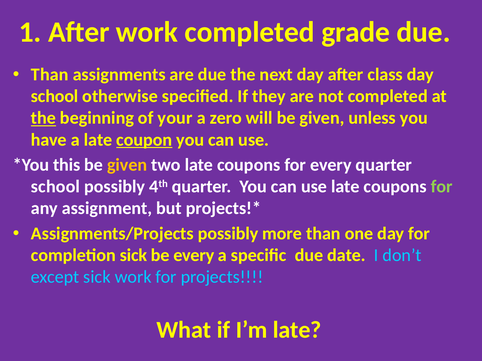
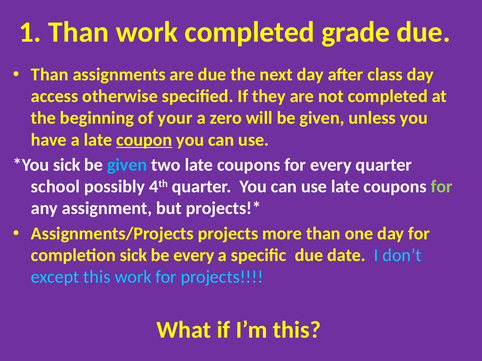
1 After: After -> Than
school at (55, 96): school -> access
the at (43, 118) underline: present -> none
this at (67, 165): this -> sick
given at (127, 165) colour: yellow -> light blue
Assignments/Projects possibly: possibly -> projects
except sick: sick -> this
I’m late: late -> this
